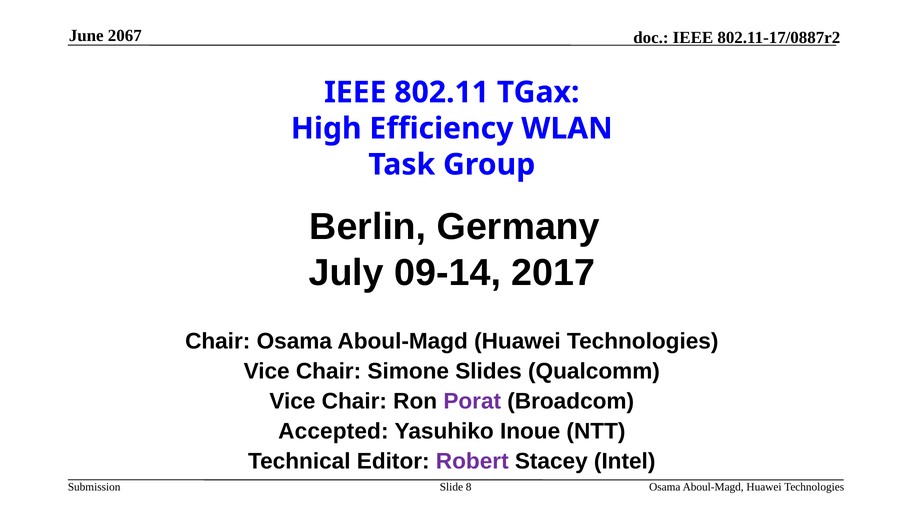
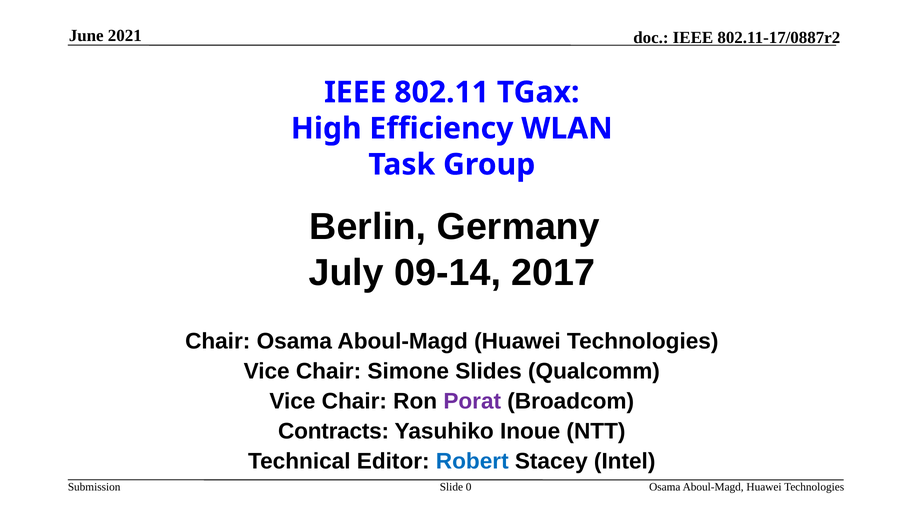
2067: 2067 -> 2021
Accepted: Accepted -> Contracts
Robert colour: purple -> blue
8: 8 -> 0
